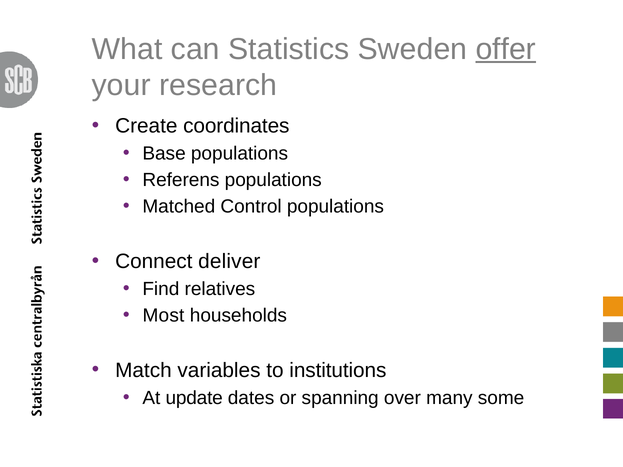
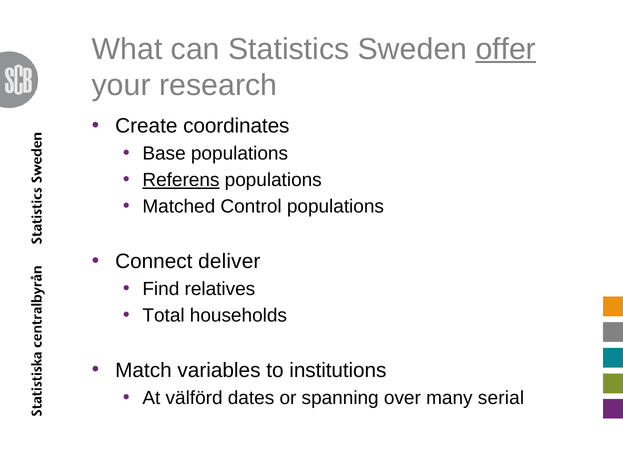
Referens underline: none -> present
Most: Most -> Total
update: update -> välförd
some: some -> serial
